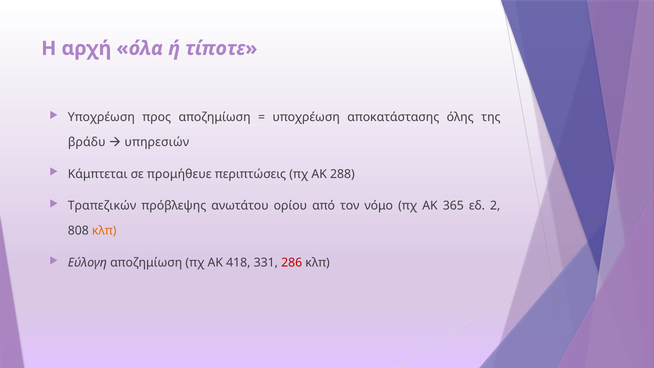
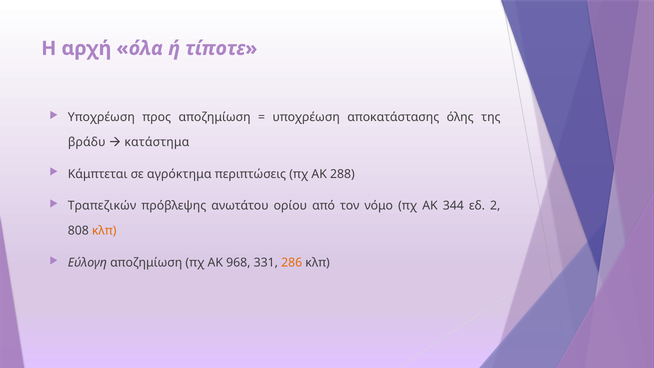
υπηρεσιών: υπηρεσιών -> κατάστημα
προμήθευε: προμήθευε -> αγρόκτημα
365: 365 -> 344
418: 418 -> 968
286 colour: red -> orange
